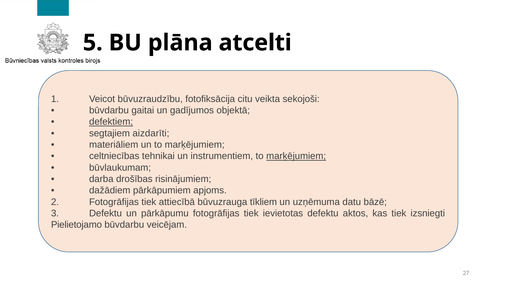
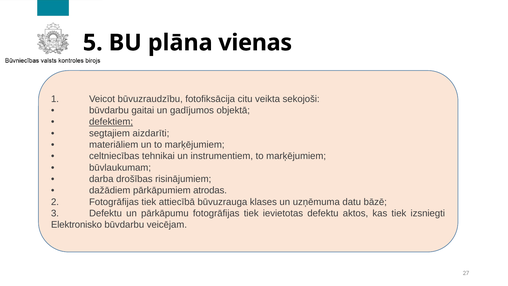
atcelti: atcelti -> vienas
marķējumiem at (296, 156) underline: present -> none
apjoms: apjoms -> atrodas
tīkliem: tīkliem -> klases
Pielietojamo: Pielietojamo -> Elektronisko
